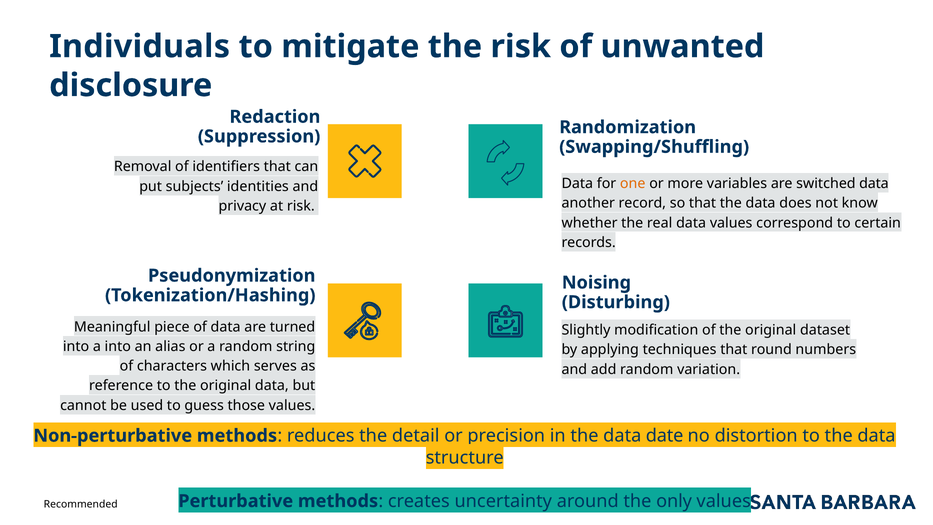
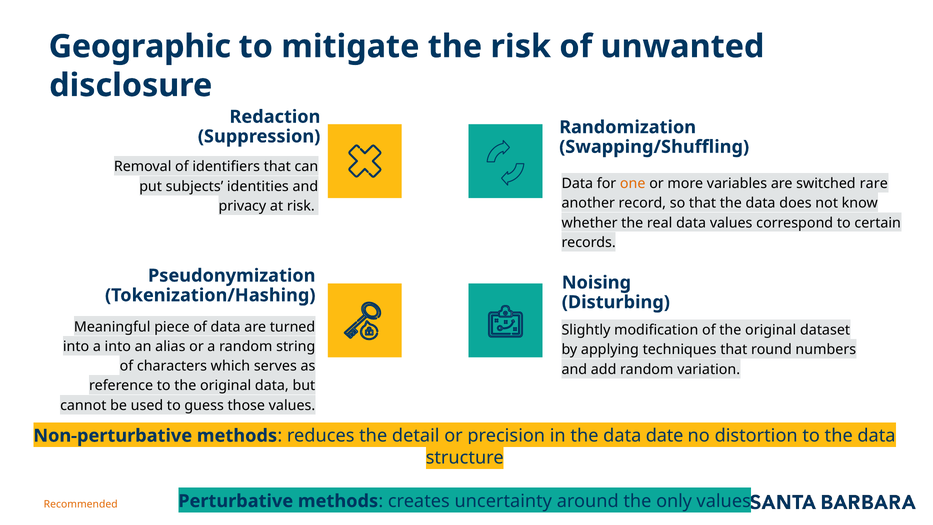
Individuals: Individuals -> Geographic
switched data: data -> rare
Recommended colour: black -> orange
